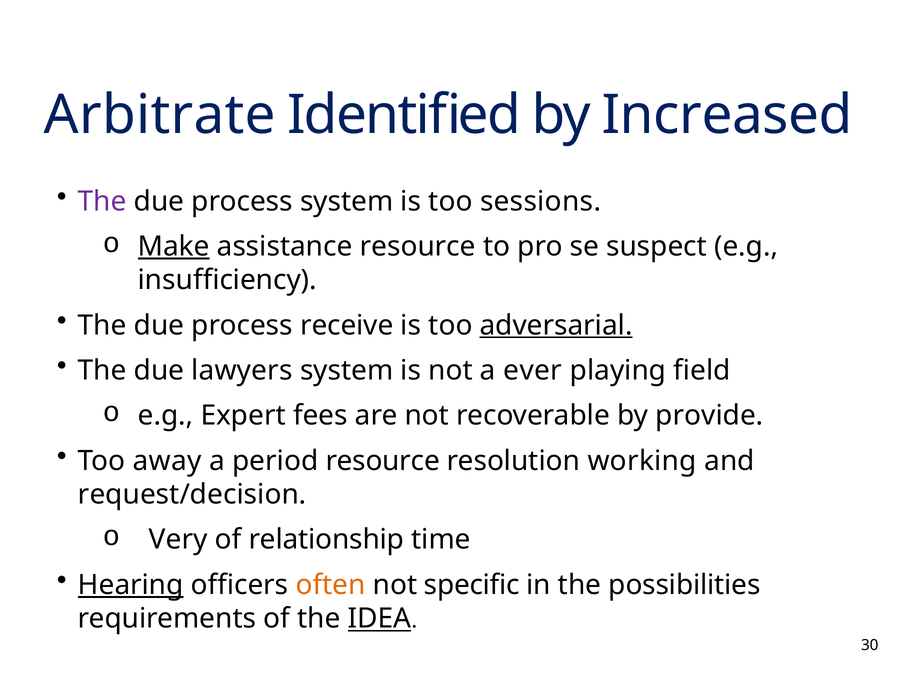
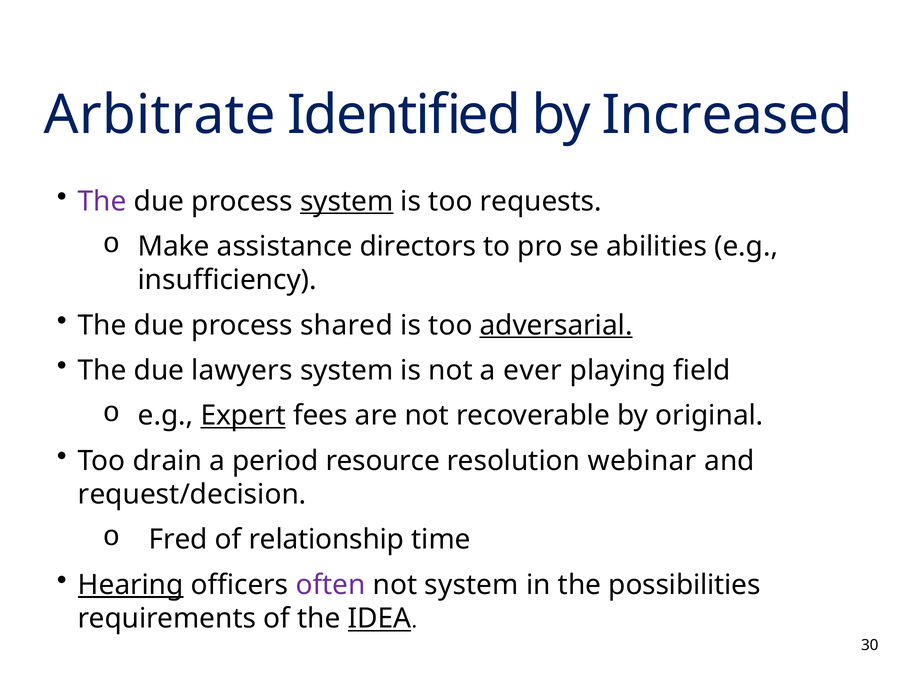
system at (347, 201) underline: none -> present
sessions: sessions -> requests
Make underline: present -> none
assistance resource: resource -> directors
suspect: suspect -> abilities
receive: receive -> shared
Expert underline: none -> present
provide: provide -> original
away: away -> drain
working: working -> webinar
Very: Very -> Fred
often colour: orange -> purple
not specific: specific -> system
